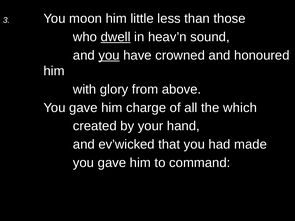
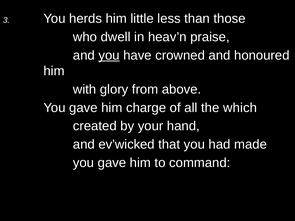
moon: moon -> herds
dwell underline: present -> none
sound: sound -> praise
